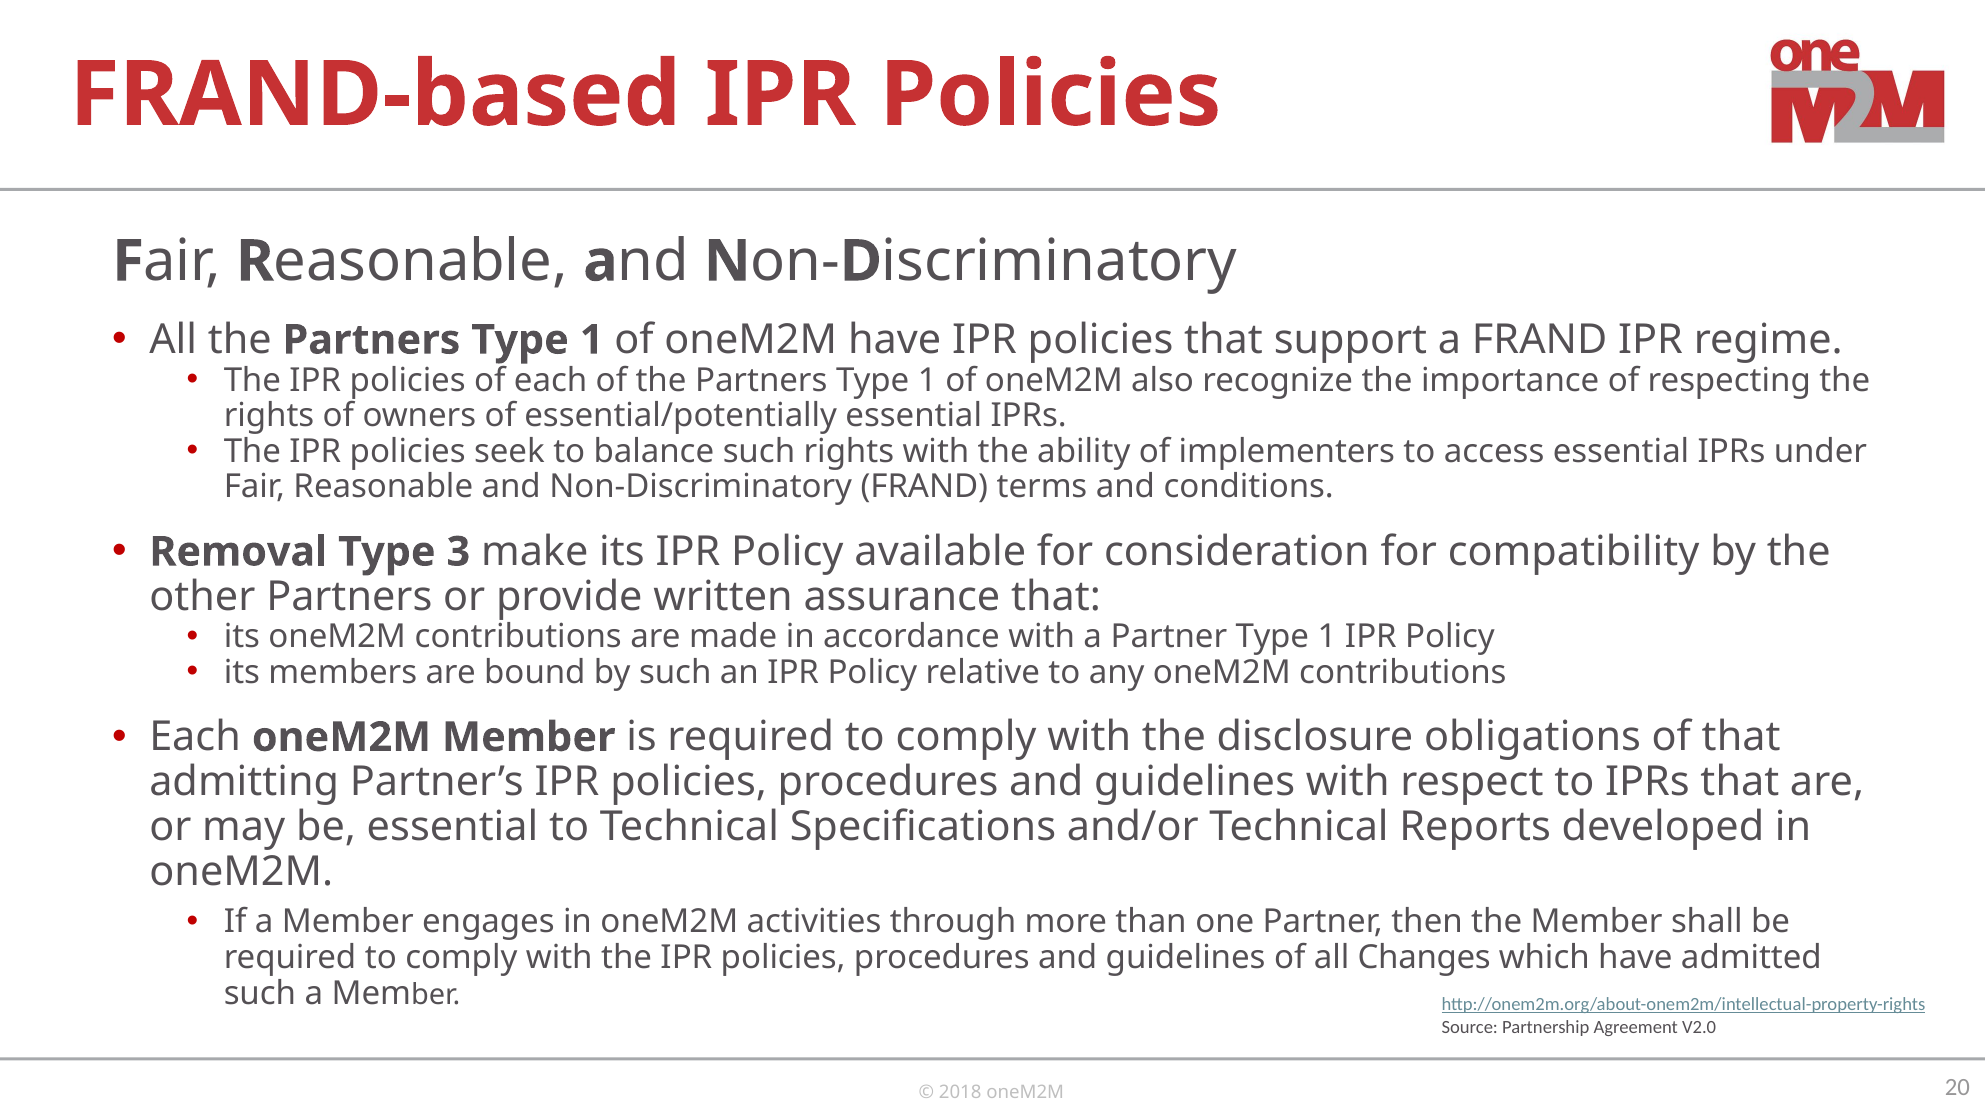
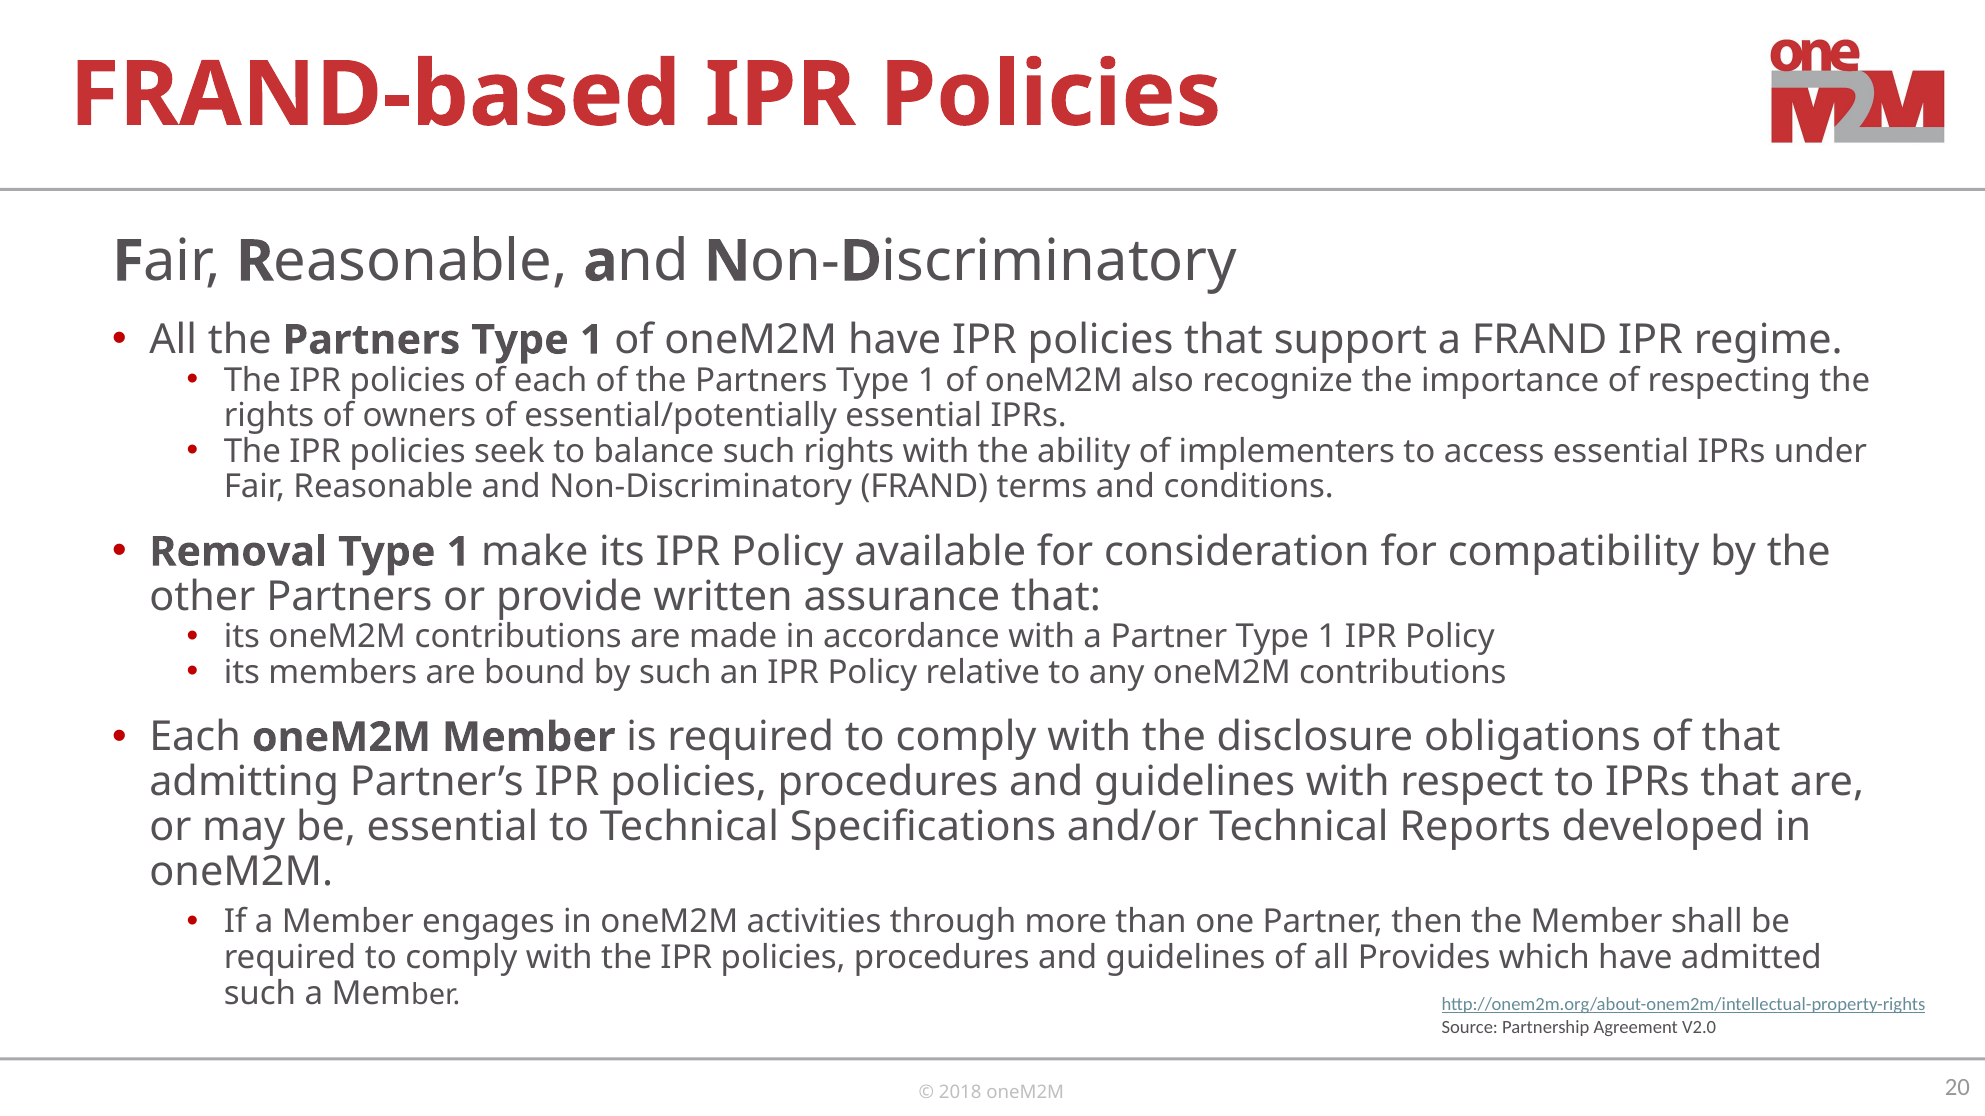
3 at (458, 552): 3 -> 1
Changes: Changes -> Provides
